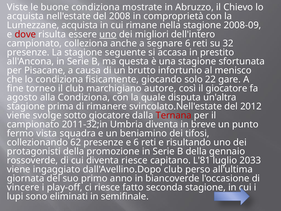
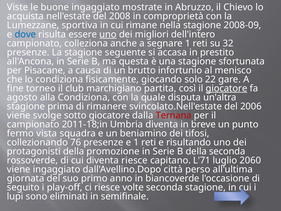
buone condiziona: condiziona -> ingaggiato
Lumezzane acquista: acquista -> sportiva
dove colour: red -> blue
segnare 6: 6 -> 1
autore: autore -> partita
giocatore at (227, 88) underline: none -> present
2012: 2012 -> 2006
2011-32;in: 2011-32;in -> 2011-18;in
62: 62 -> 76
e 6: 6 -> 1
della gennaio: gennaio -> seconda
L'81: L'81 -> L'71
2033: 2033 -> 2060
dall'Avellino.Dopo club: club -> città
vincere: vincere -> seguito
fatto: fatto -> volte
